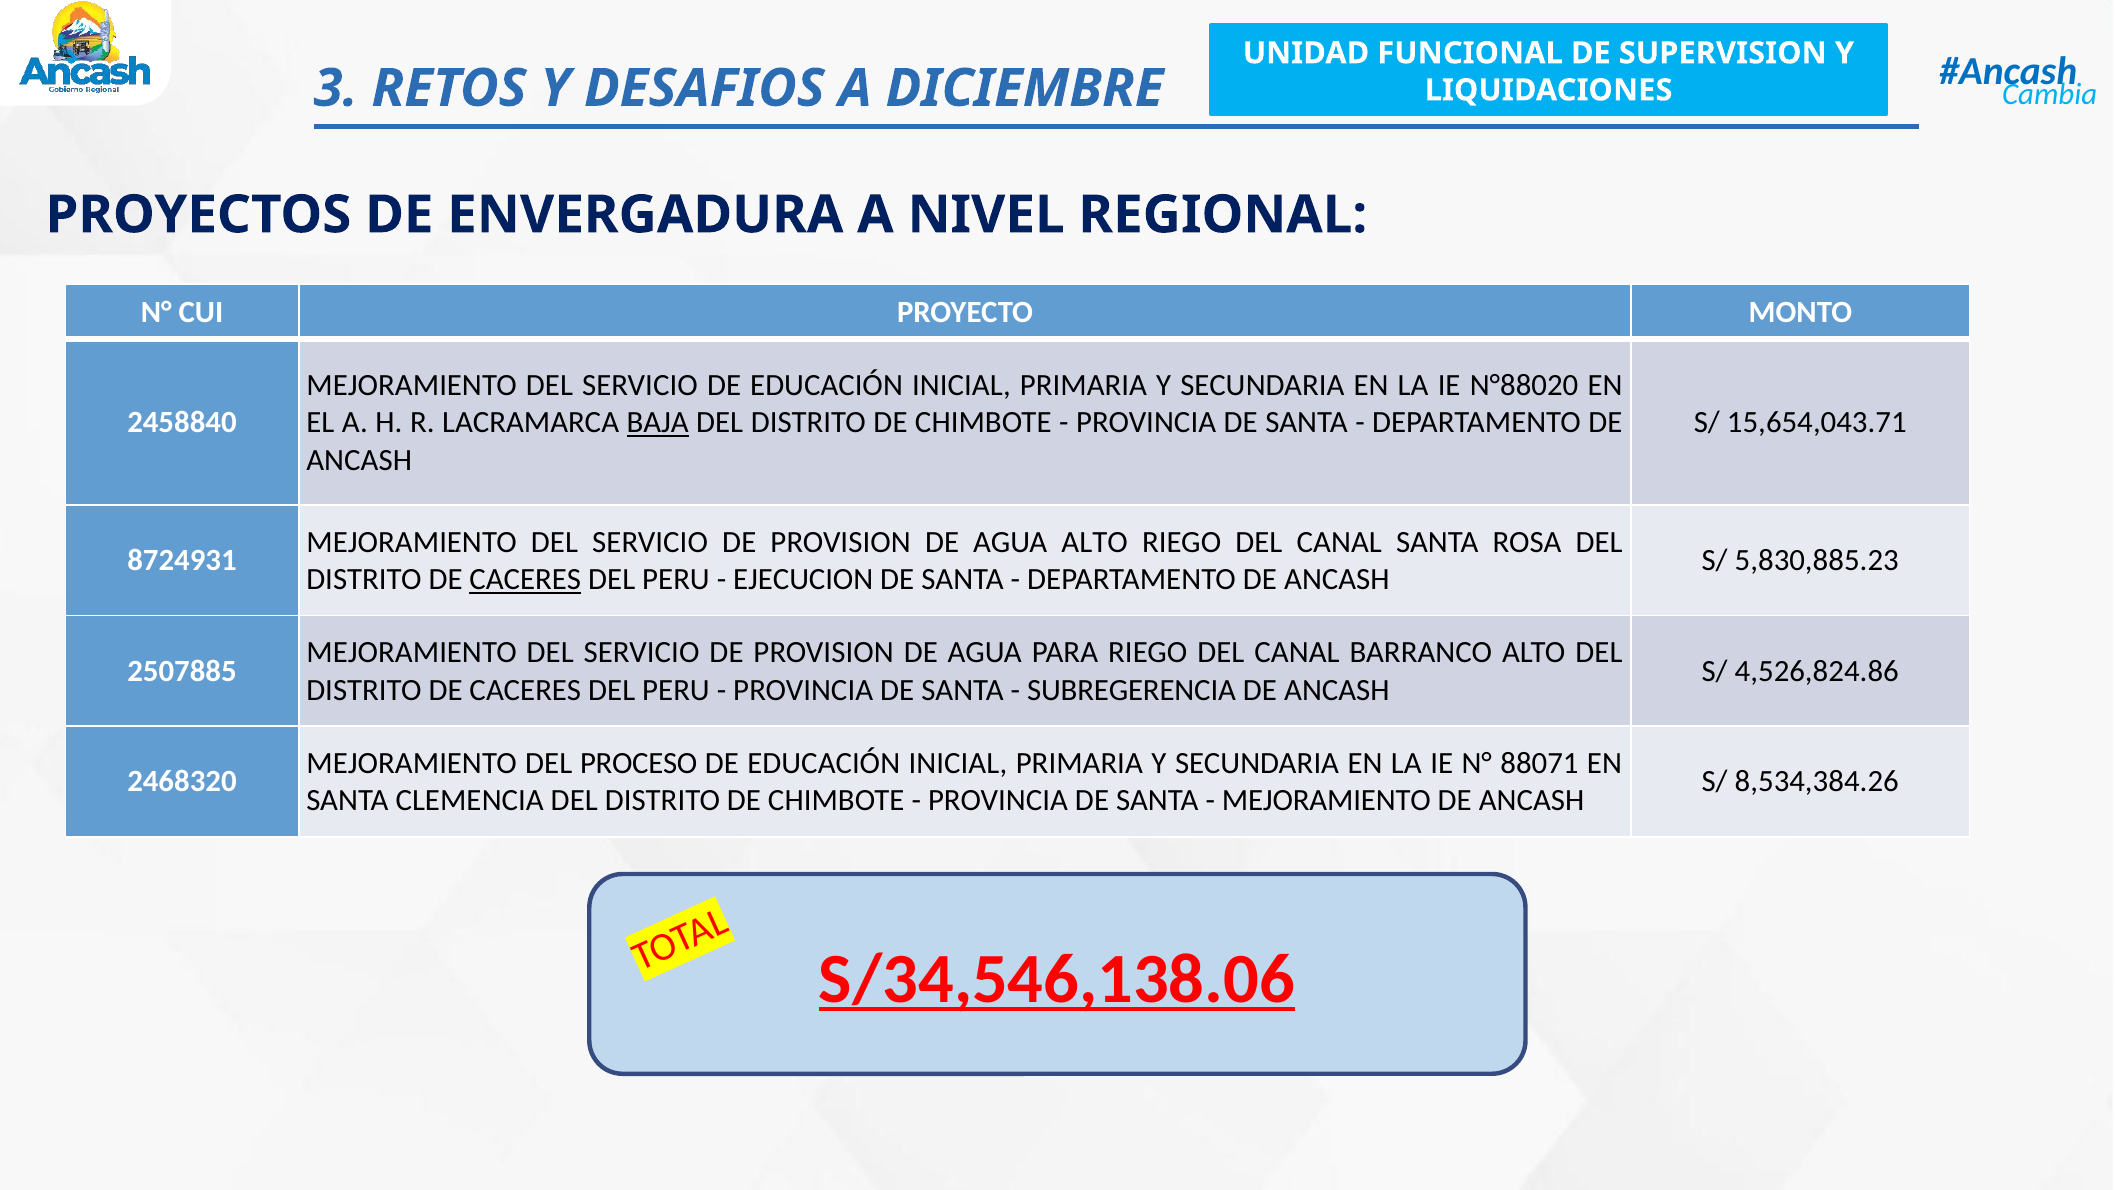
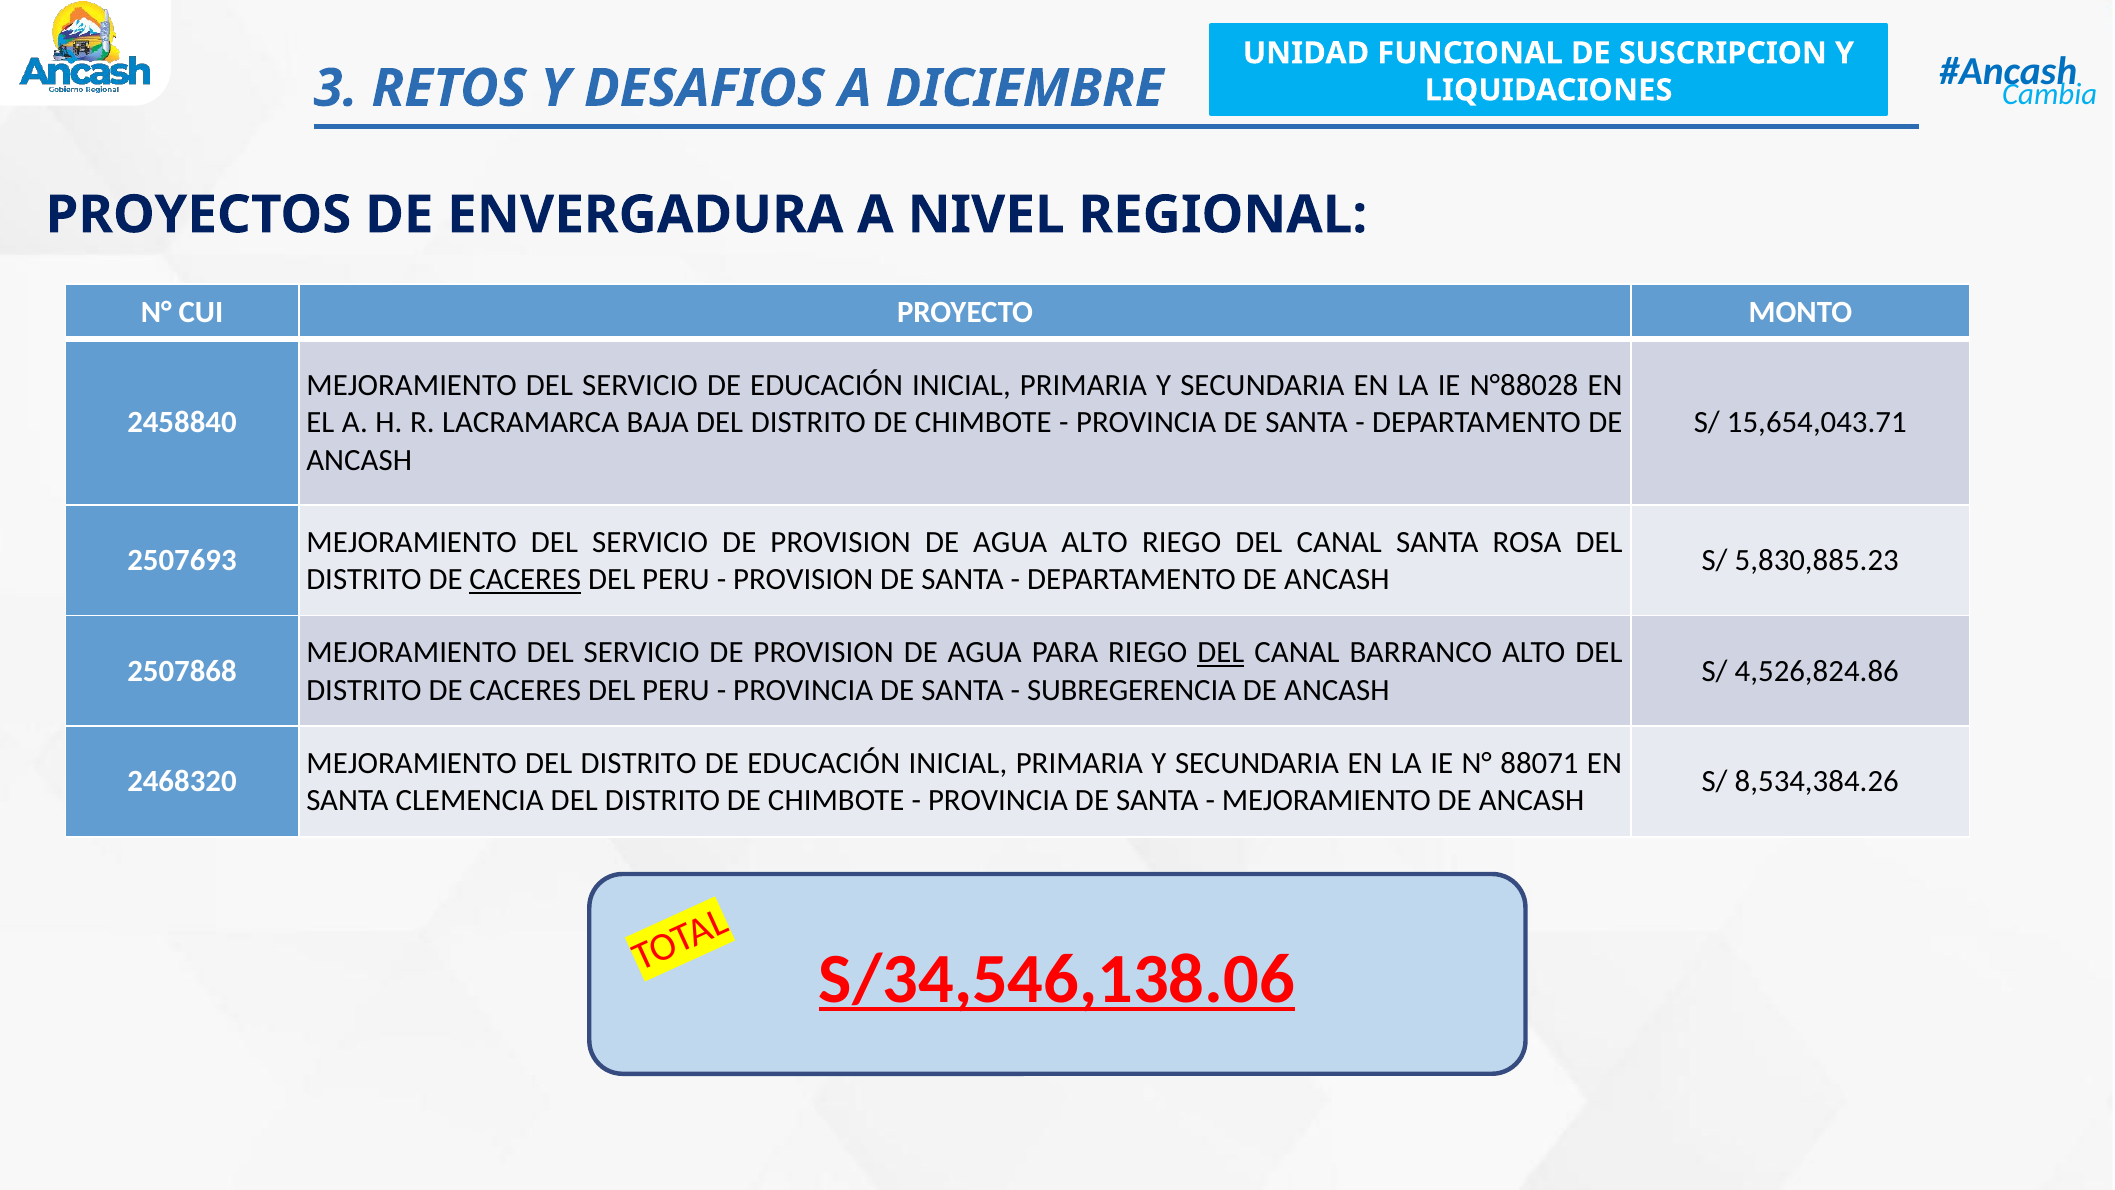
SUPERVISION: SUPERVISION -> SUSCRIPCION
N°88020: N°88020 -> N°88028
BAJA underline: present -> none
8724931: 8724931 -> 2507693
EJECUCION at (803, 579): EJECUCION -> PROVISION
DEL at (1221, 652) underline: none -> present
2507885: 2507885 -> 2507868
MEJORAMIENTO DEL PROCESO: PROCESO -> DISTRITO
